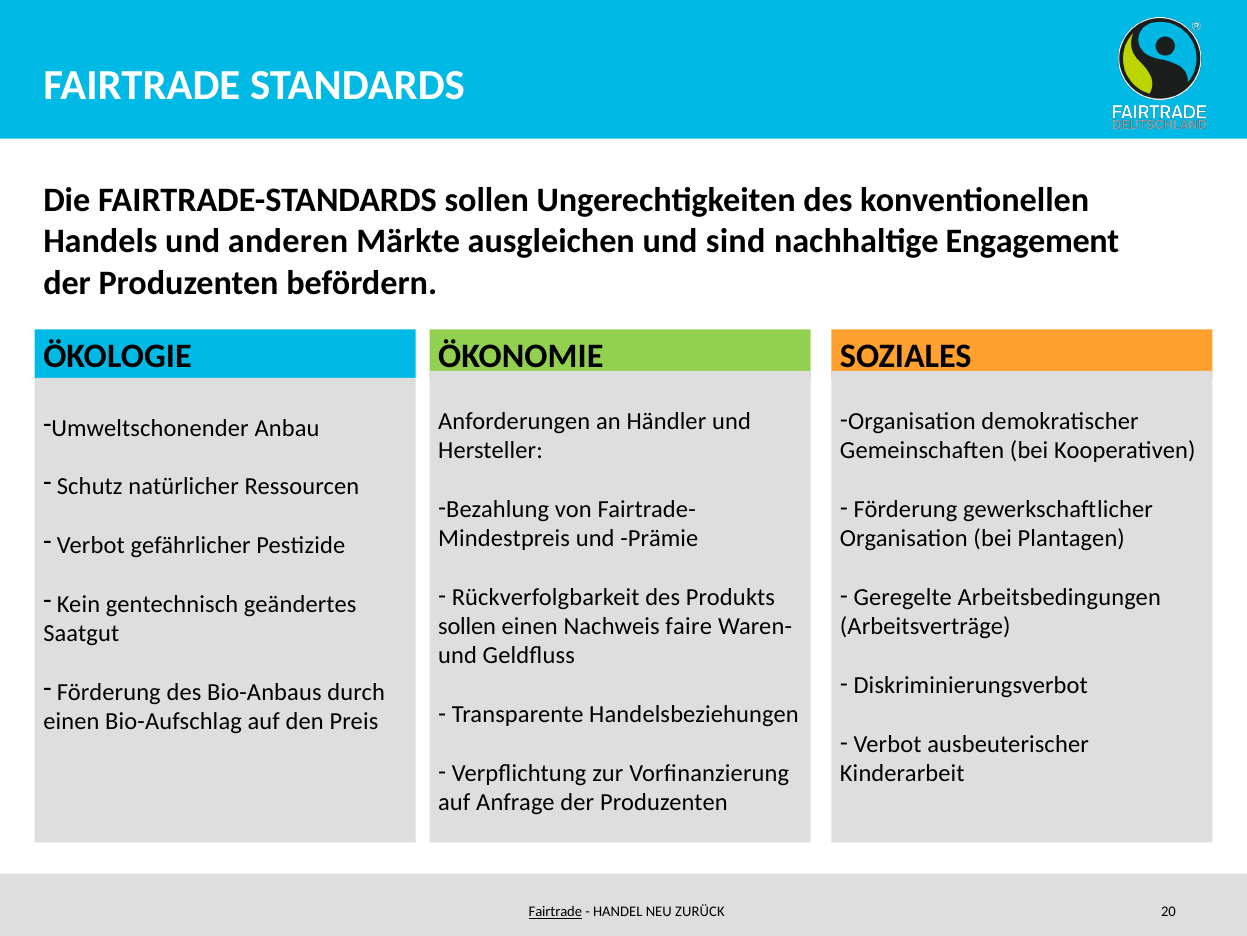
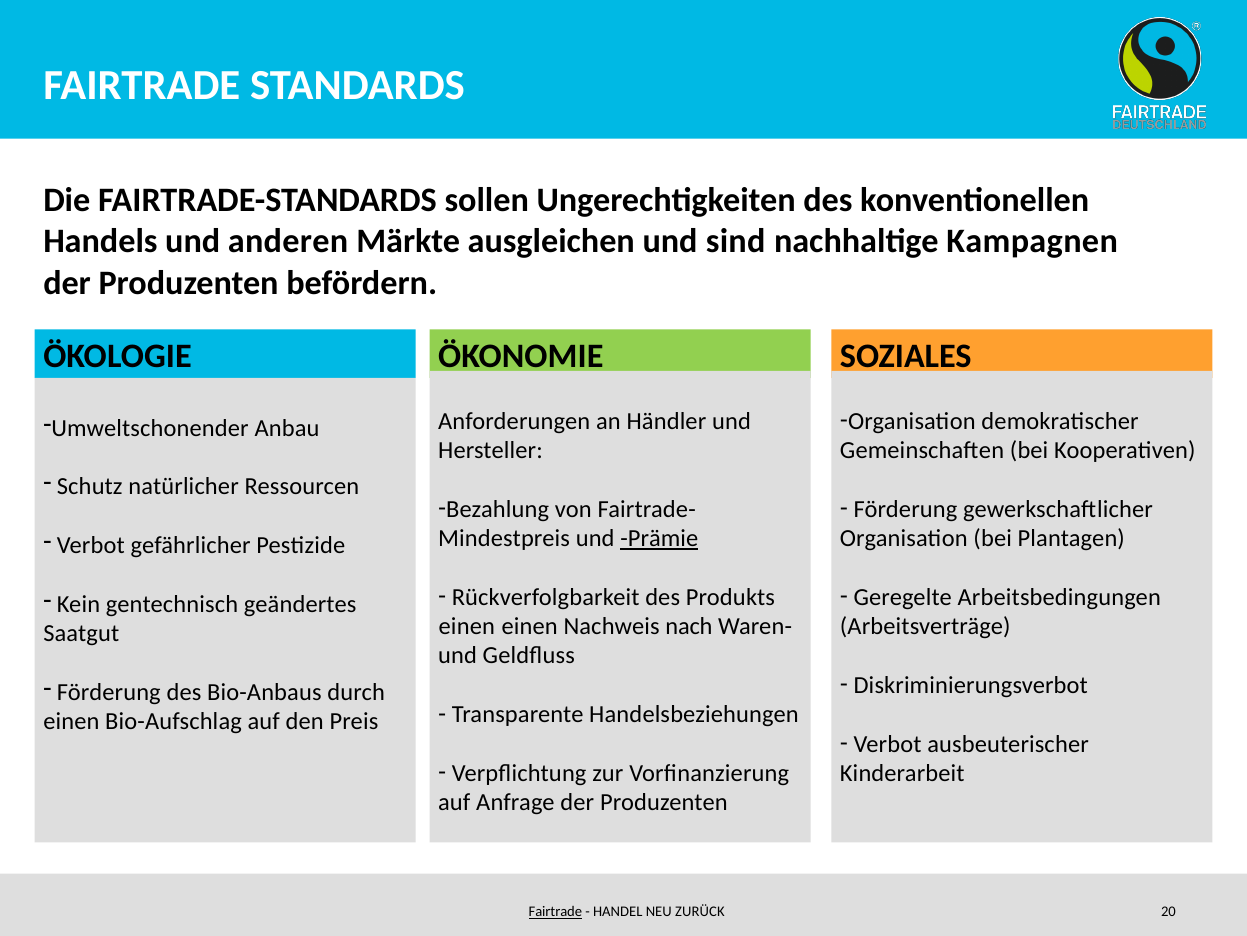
Engagement: Engagement -> Kampagnen
Prämie underline: none -> present
sollen at (467, 626): sollen -> einen
faire: faire -> nach
